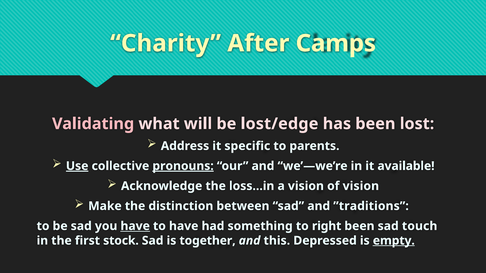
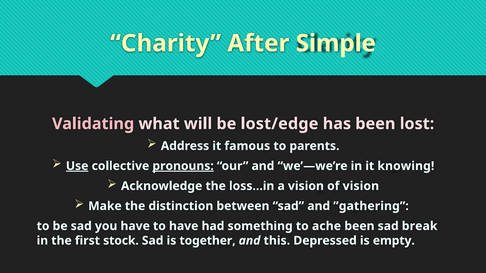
Camps: Camps -> Simple
specific: specific -> famous
available: available -> knowing
”traditions: ”traditions -> ”gathering
have at (135, 226) underline: present -> none
right: right -> ache
touch: touch -> break
empty underline: present -> none
